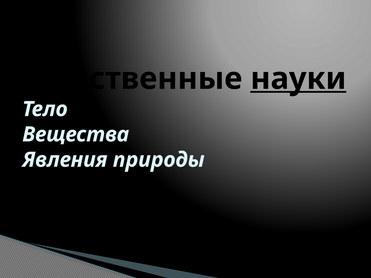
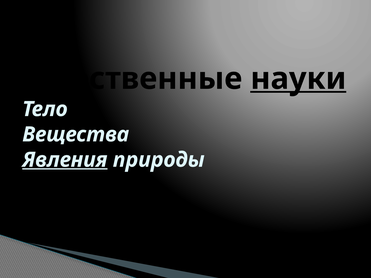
Явления underline: none -> present
